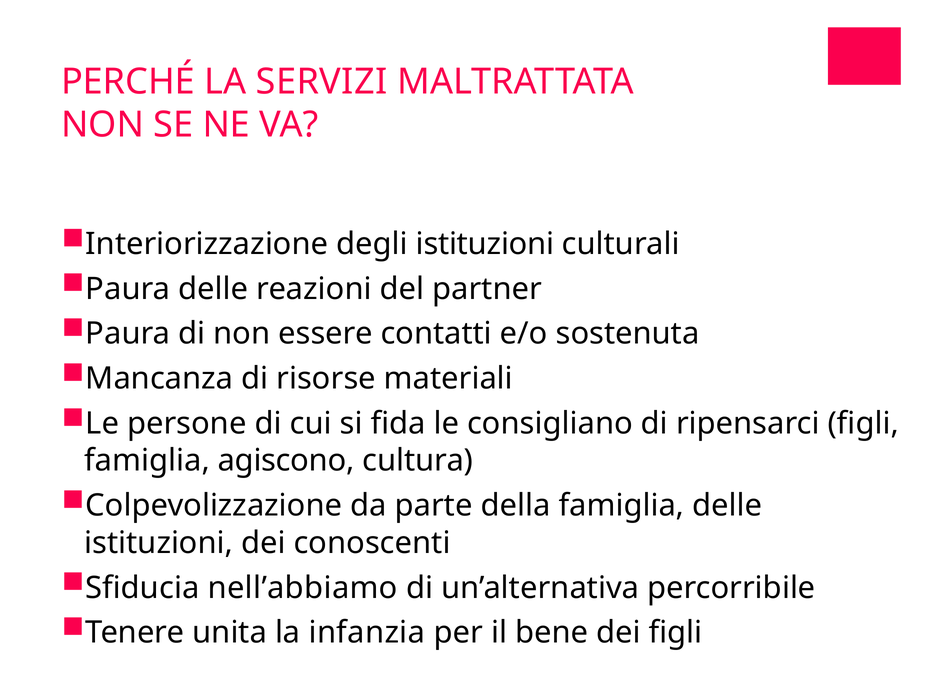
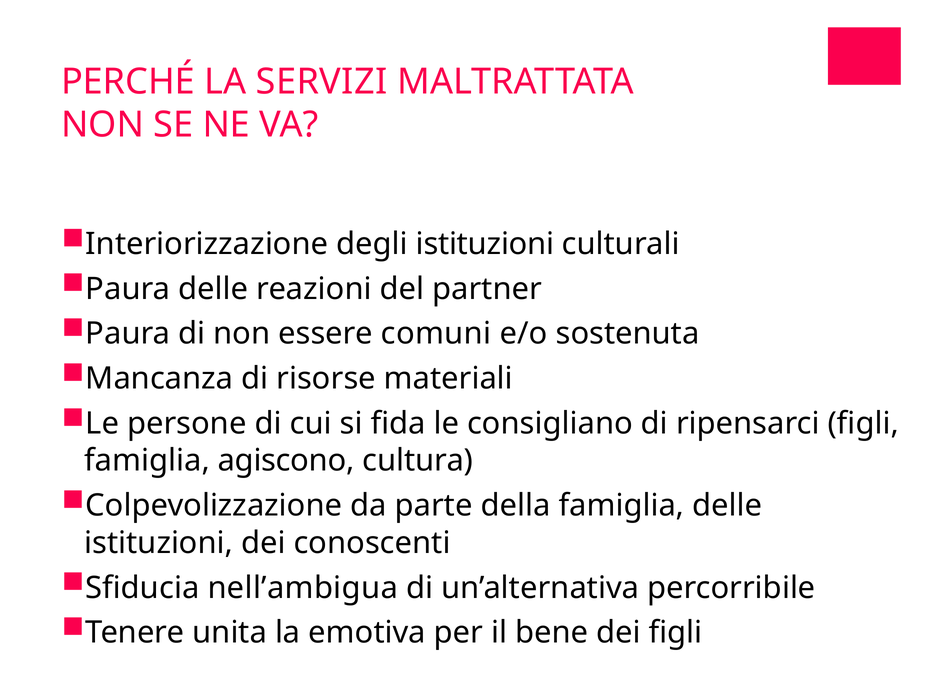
contatti: contatti -> comuni
nell’abbiamo: nell’abbiamo -> nell’ambigua
infanzia: infanzia -> emotiva
